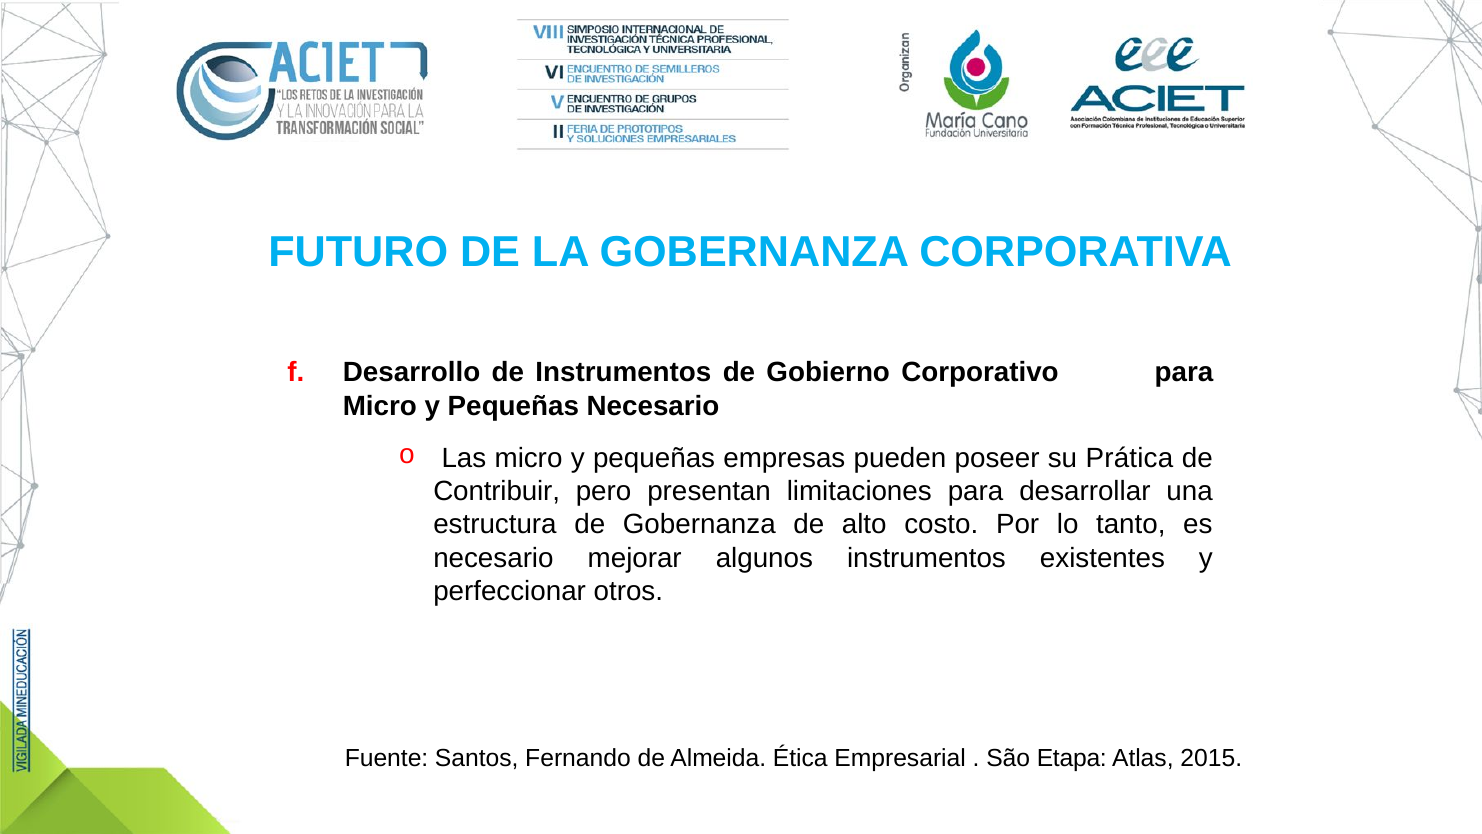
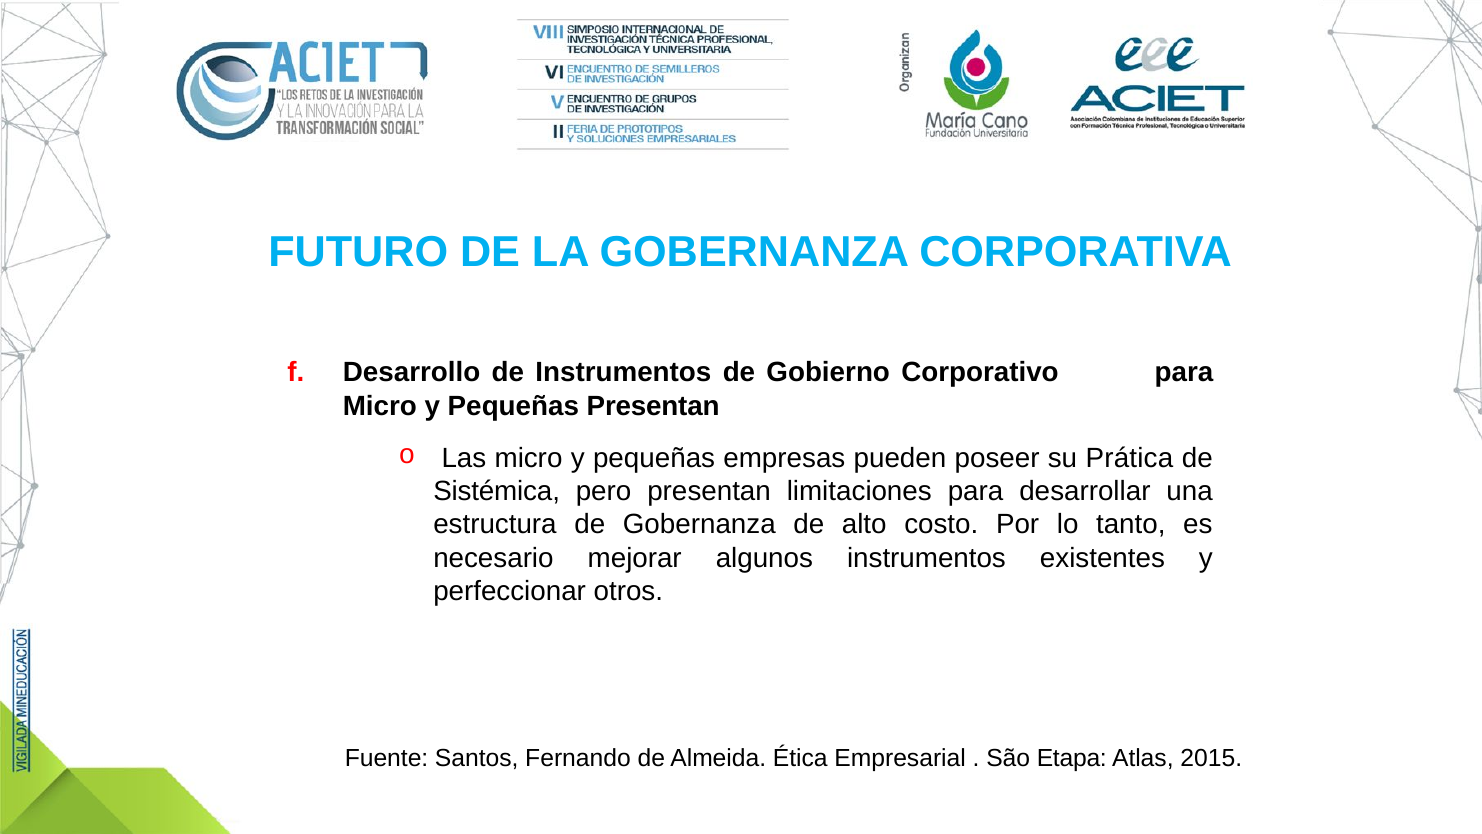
Pequeñas Necesario: Necesario -> Presentan
Contribuir: Contribuir -> Sistémica
